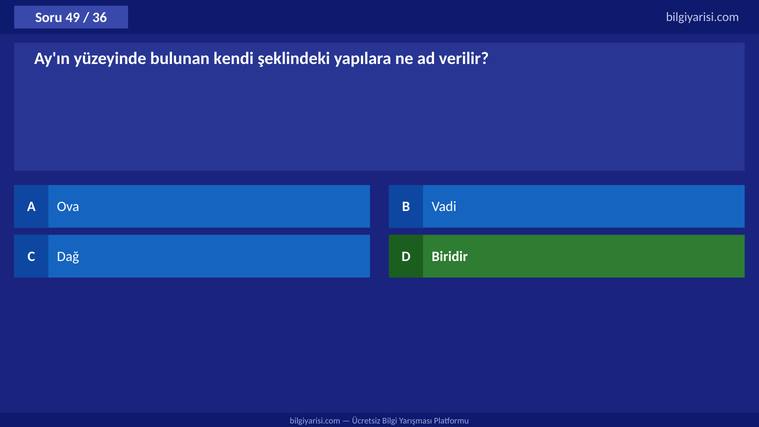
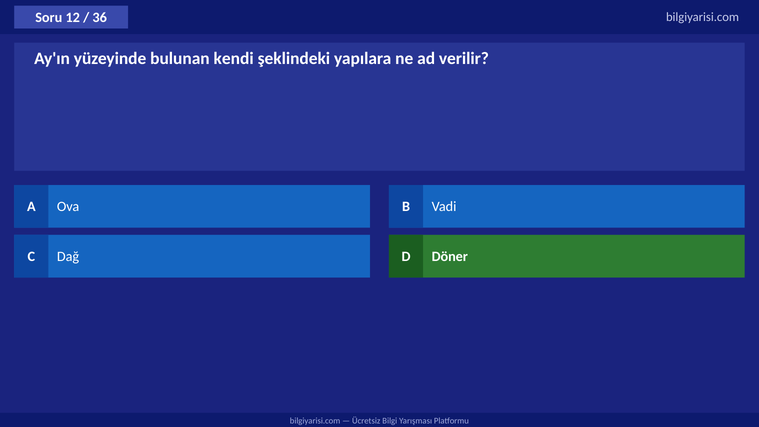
49: 49 -> 12
Biridir: Biridir -> Döner
